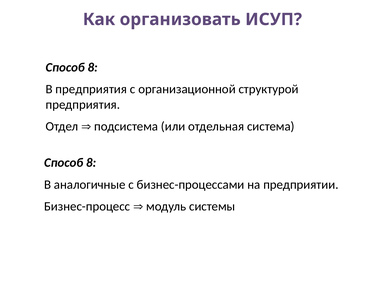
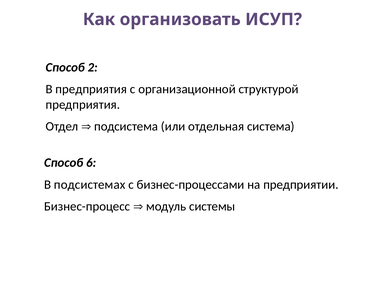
8 at (93, 67): 8 -> 2
8 at (91, 163): 8 -> 6
аналогичные: аналогичные -> подсистемах
